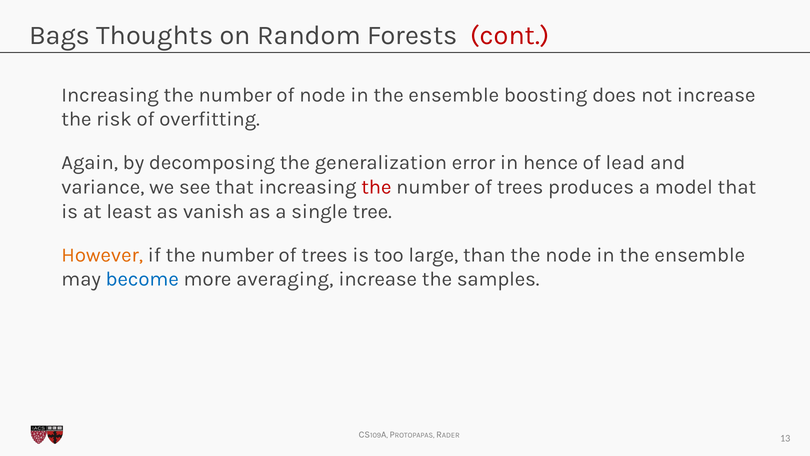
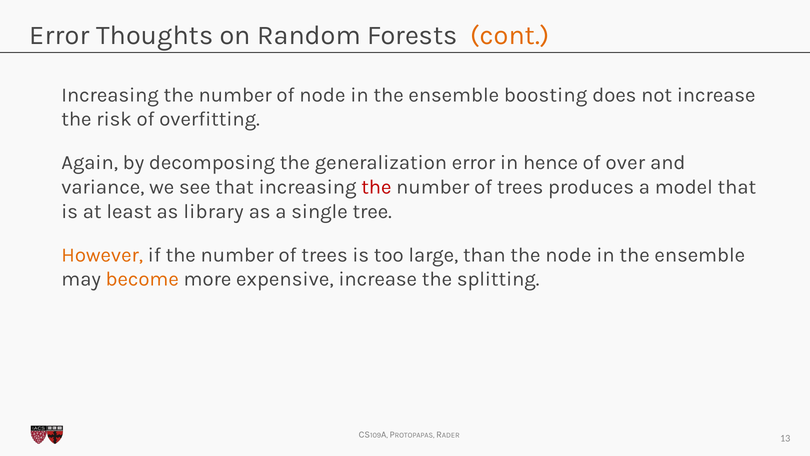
Bags at (60, 35): Bags -> Error
cont colour: red -> orange
lead: lead -> over
vanish: vanish -> library
become colour: blue -> orange
averaging: averaging -> expensive
samples: samples -> splitting
